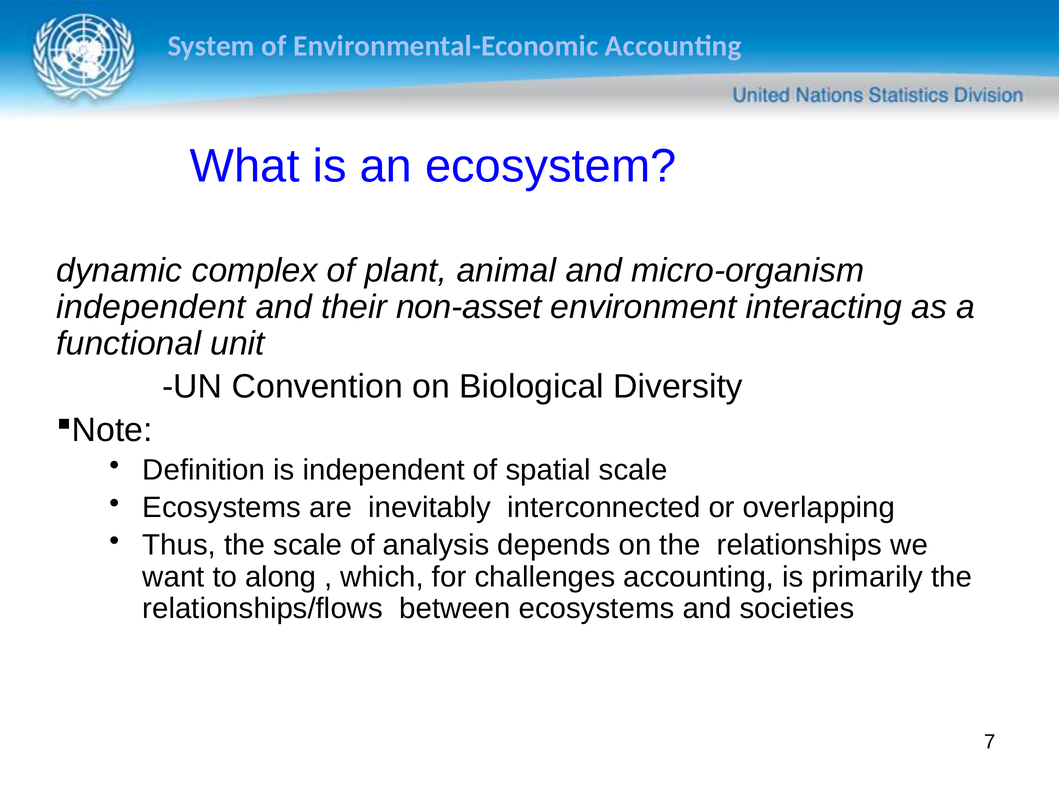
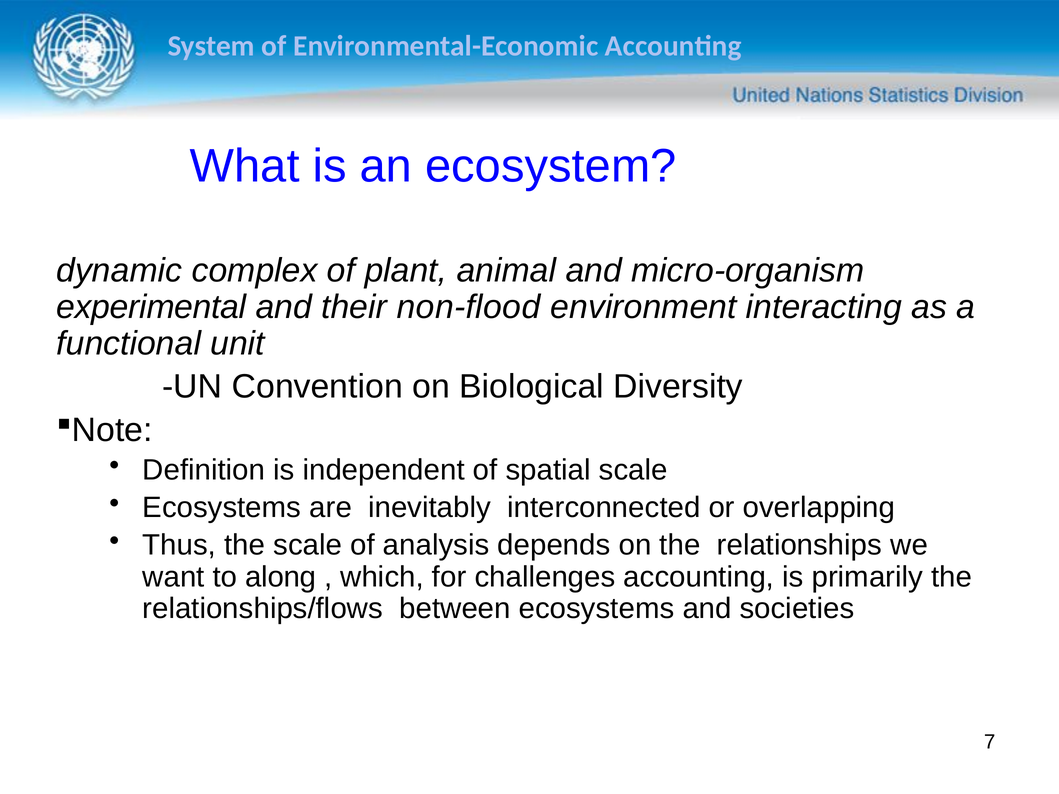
independent at (151, 307): independent -> experimental
non-asset: non-asset -> non-flood
